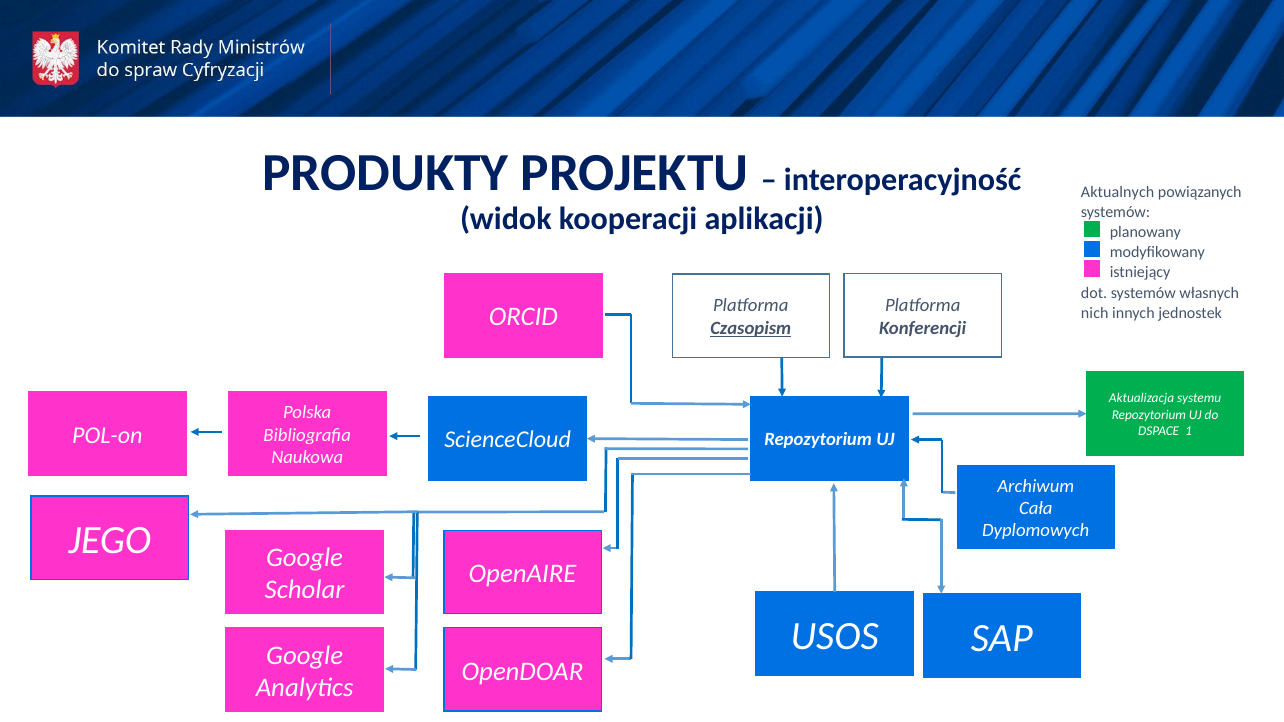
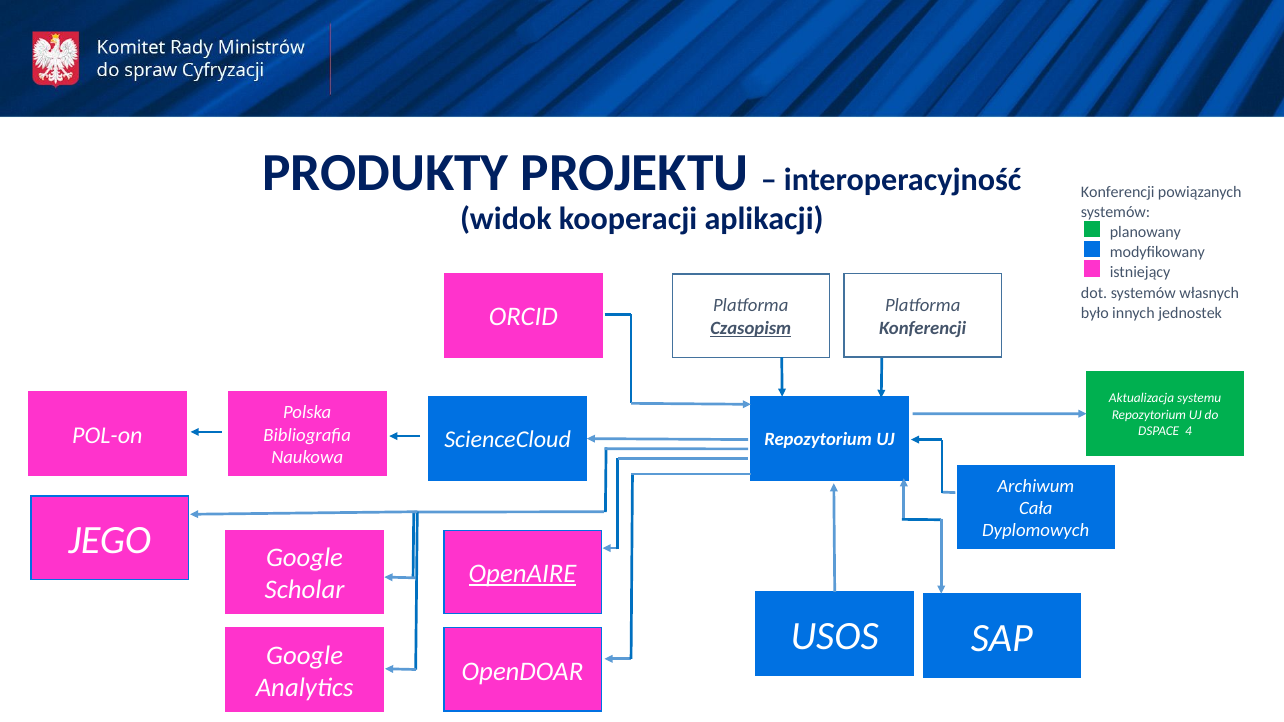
Aktualnych at (1118, 192): Aktualnych -> Konferencji
nich: nich -> było
1: 1 -> 4
OpenAIRE underline: none -> present
